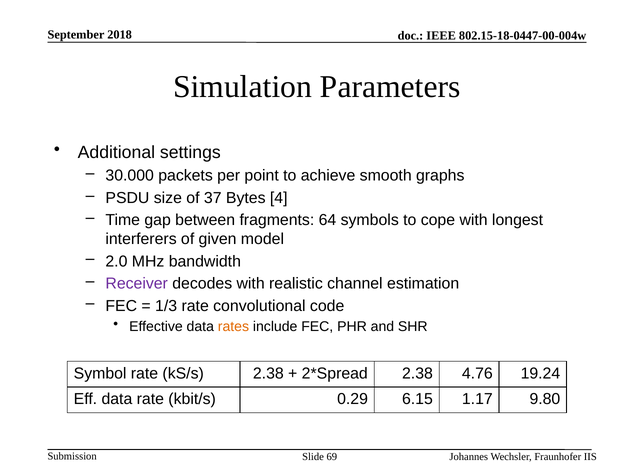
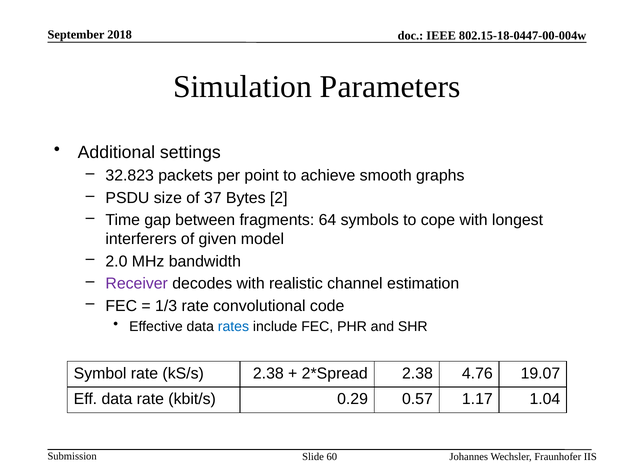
30.000: 30.000 -> 32.823
4: 4 -> 2
rates colour: orange -> blue
19.24: 19.24 -> 19.07
6.15: 6.15 -> 0.57
9.80: 9.80 -> 1.04
69: 69 -> 60
